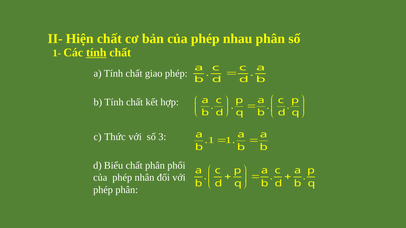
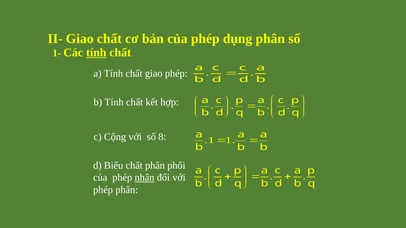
II- Hiện: Hiện -> Giao
nhau: nhau -> dụng
Thức: Thức -> Cộng
3: 3 -> 8
nhân underline: none -> present
